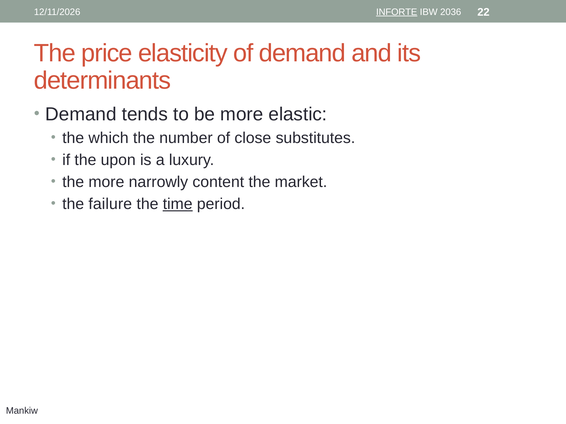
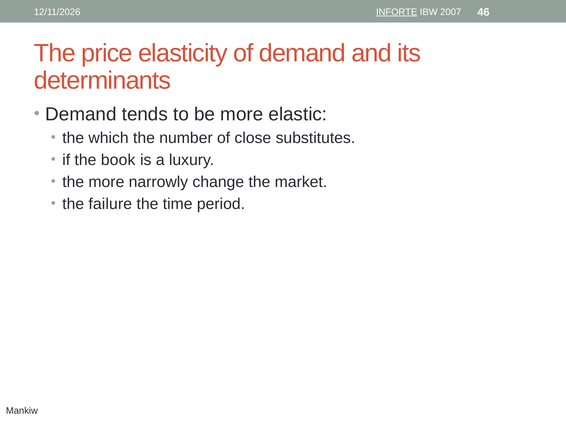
2036: 2036 -> 2007
22: 22 -> 46
upon: upon -> book
content: content -> change
time underline: present -> none
